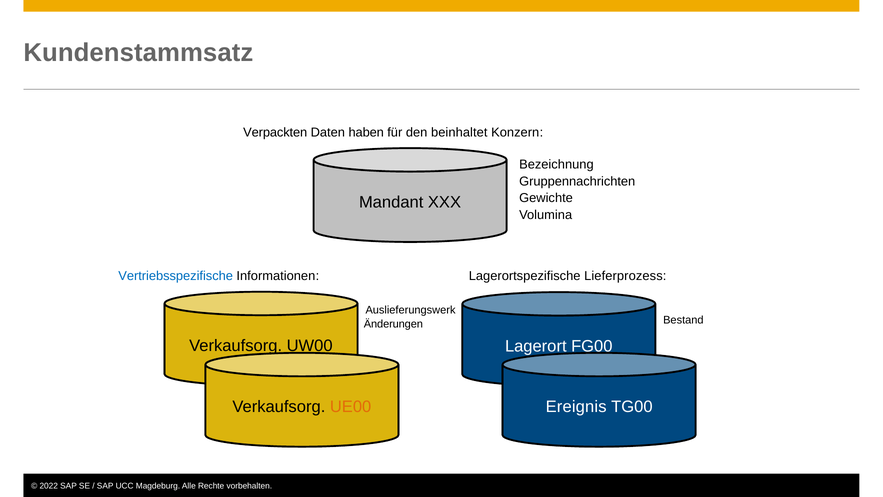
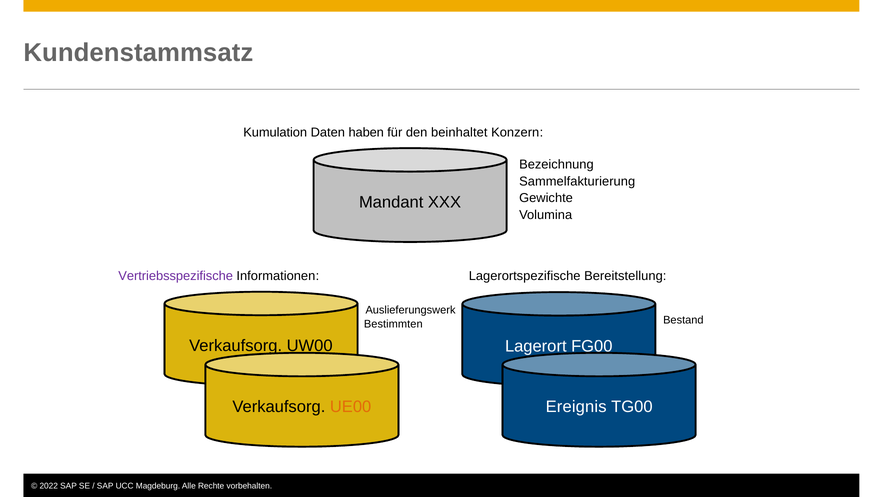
Verpackten: Verpackten -> Kumulation
Gruppennachrichten: Gruppennachrichten -> Sammelfakturierung
Vertriebsspezifische colour: blue -> purple
Lieferprozess: Lieferprozess -> Bereitstellung
Änderungen: Änderungen -> Bestimmten
